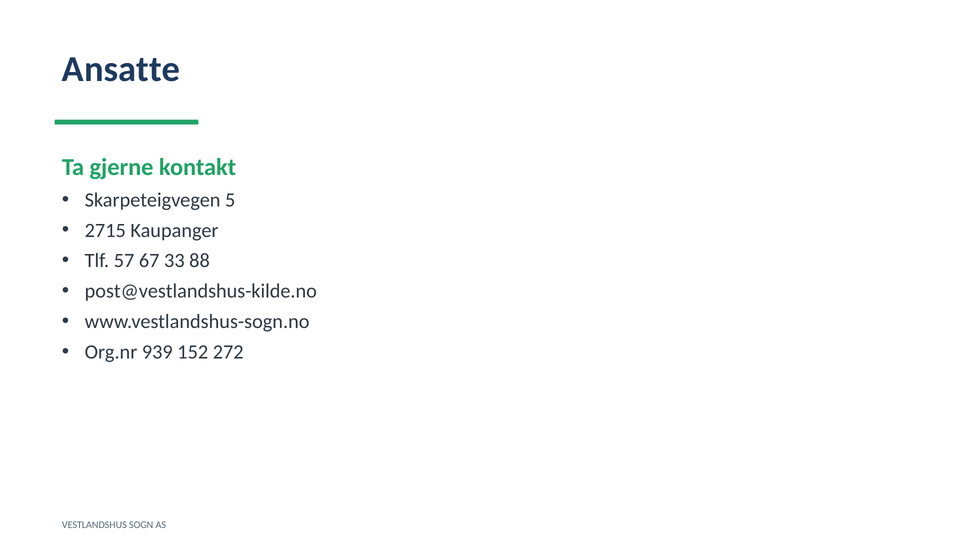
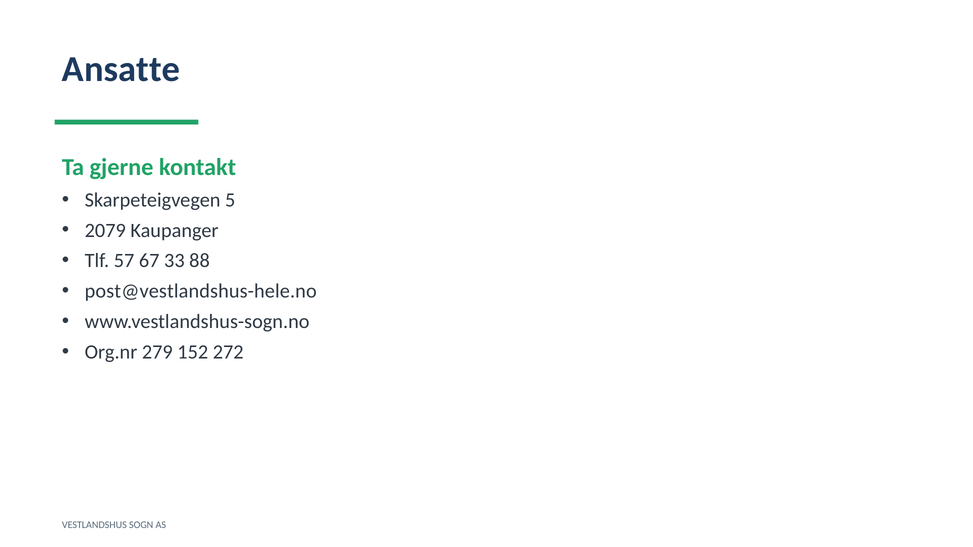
2715: 2715 -> 2079
post@vestlandshus-kilde.no: post@vestlandshus-kilde.no -> post@vestlandshus-hele.no
939: 939 -> 279
